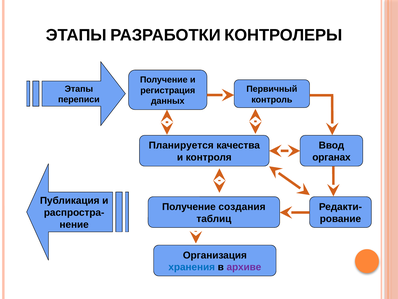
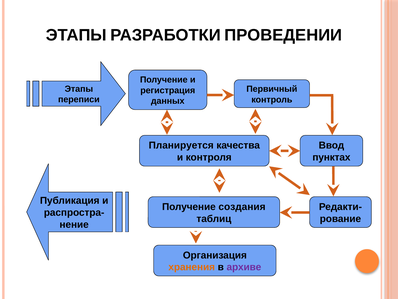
КОНТРОЛЕРЫ: КОНТРОЛЕРЫ -> ПРОВЕДЕНИИ
органах: органах -> пунктах
хранения colour: blue -> orange
